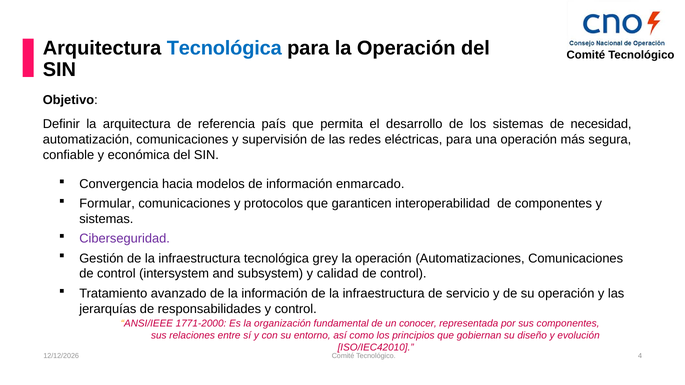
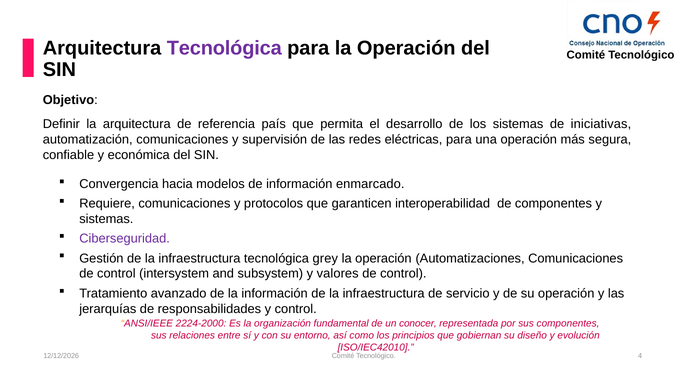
Tecnológica at (224, 48) colour: blue -> purple
necesidad: necesidad -> iniciativas
Formular: Formular -> Requiere
calidad: calidad -> valores
1771-2000: 1771-2000 -> 2224-2000
